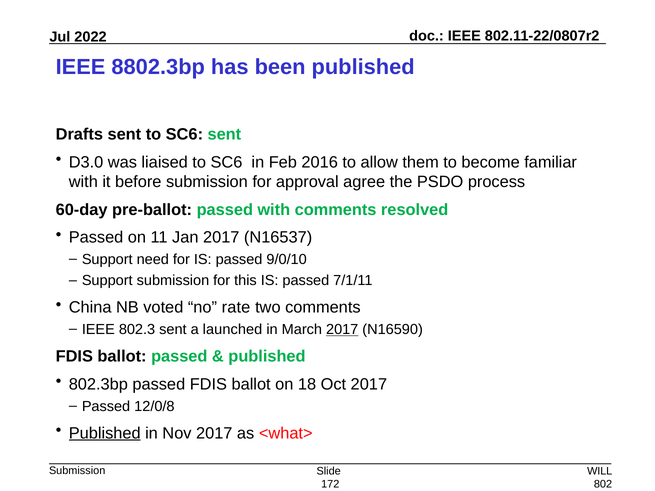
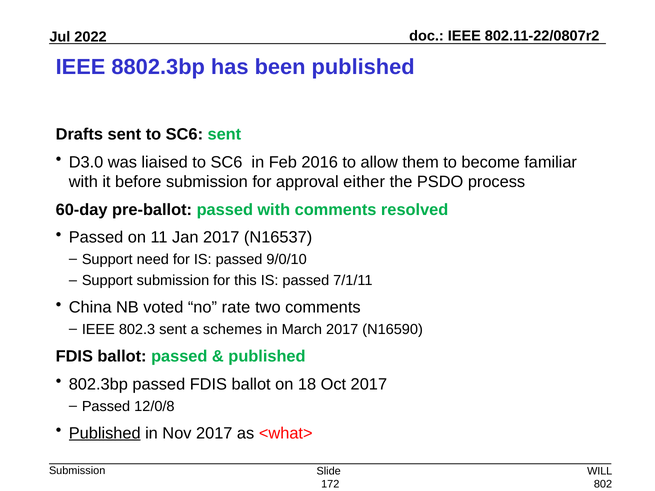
agree: agree -> either
launched: launched -> schemes
2017 at (342, 330) underline: present -> none
